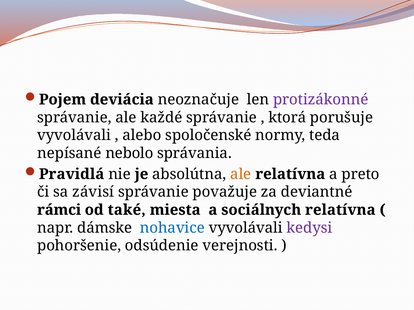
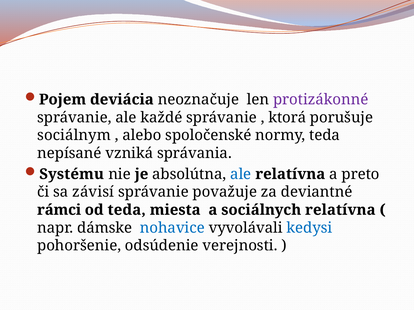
vyvolávali at (74, 136): vyvolávali -> sociálnym
nebolo: nebolo -> vzniká
Pravidlá: Pravidlá -> Systému
ale at (241, 174) colour: orange -> blue
od také: také -> teda
kedysi colour: purple -> blue
